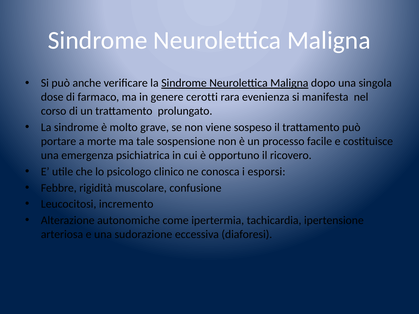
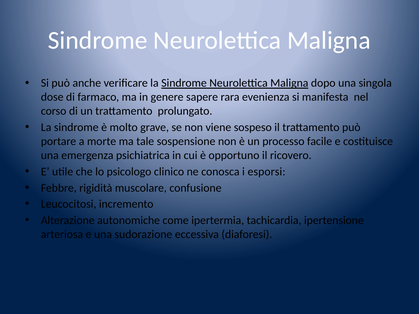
cerotti: cerotti -> sapere
